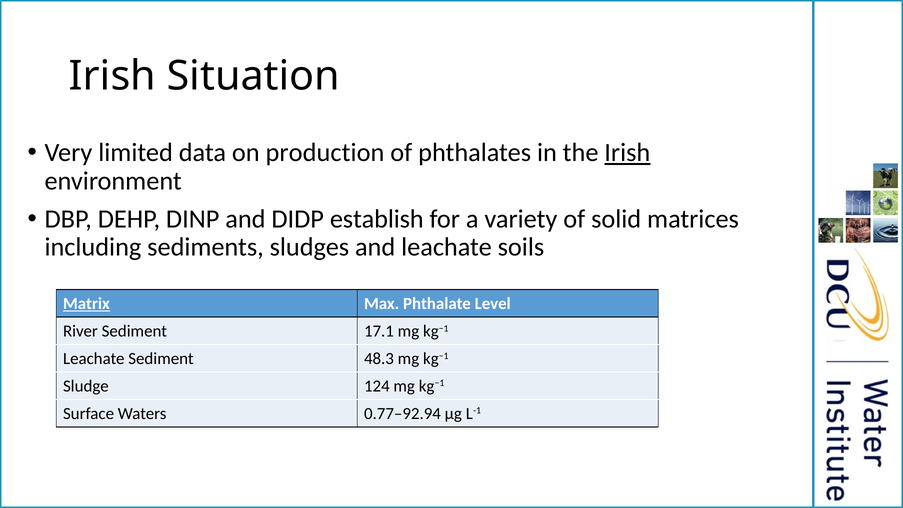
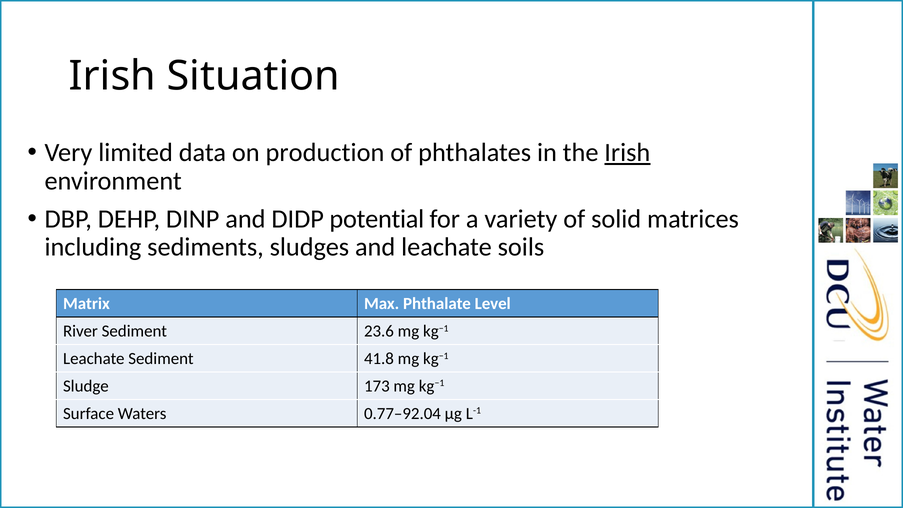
establish: establish -> potential
Matrix underline: present -> none
17.1: 17.1 -> 23.6
48.3: 48.3 -> 41.8
124: 124 -> 173
0.77–92.94: 0.77–92.94 -> 0.77–92.04
